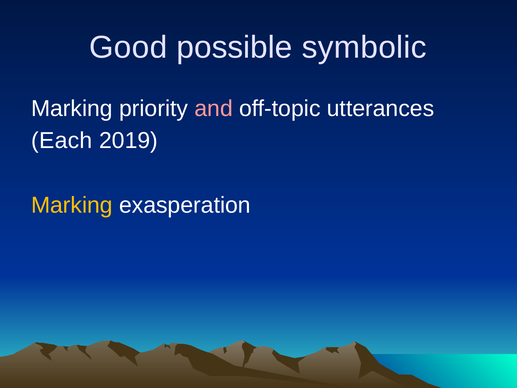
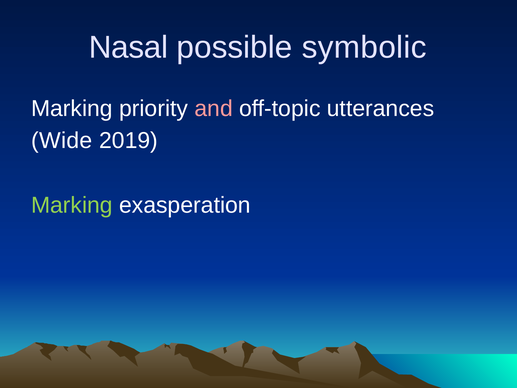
Good: Good -> Nasal
Each: Each -> Wide
Marking at (72, 205) colour: yellow -> light green
